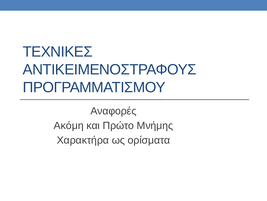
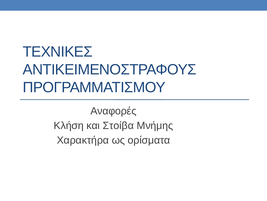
Ακόμη: Ακόμη -> Κλήση
Πρώτο: Πρώτο -> Στοίβα
